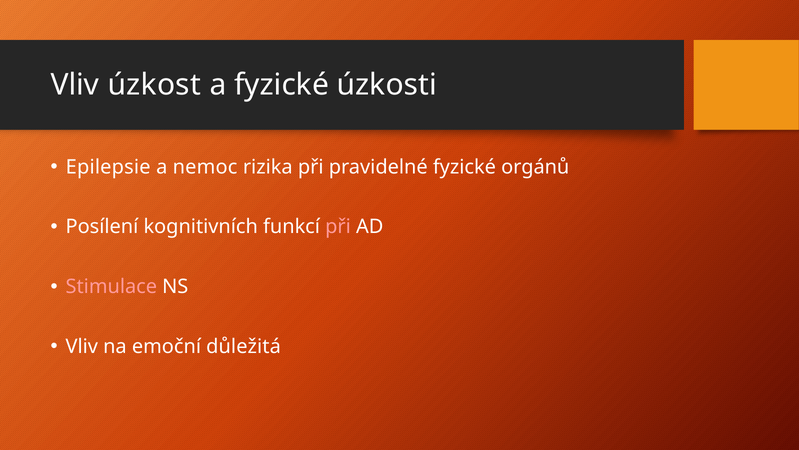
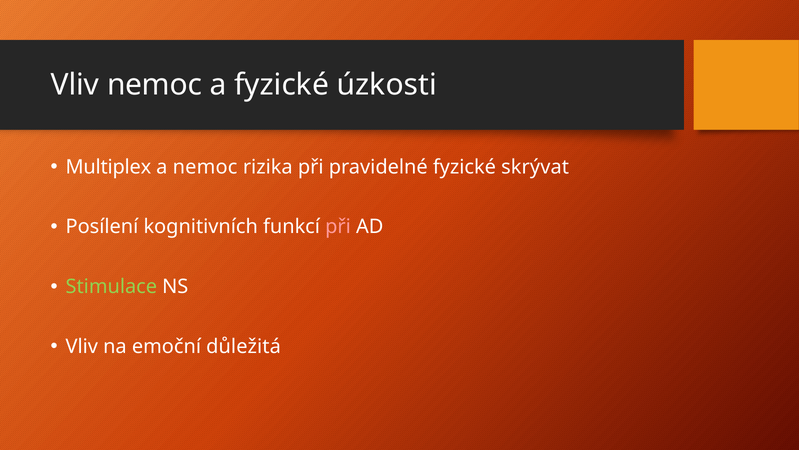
Vliv úzkost: úzkost -> nemoc
Epilepsie: Epilepsie -> Multiplex
orgánů: orgánů -> skrývat
Stimulace colour: pink -> light green
